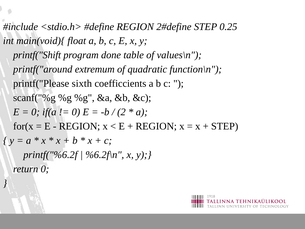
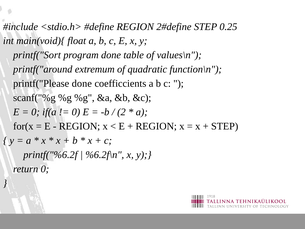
printf("Shift: printf("Shift -> printf("Sort
printf("Please sixth: sixth -> done
